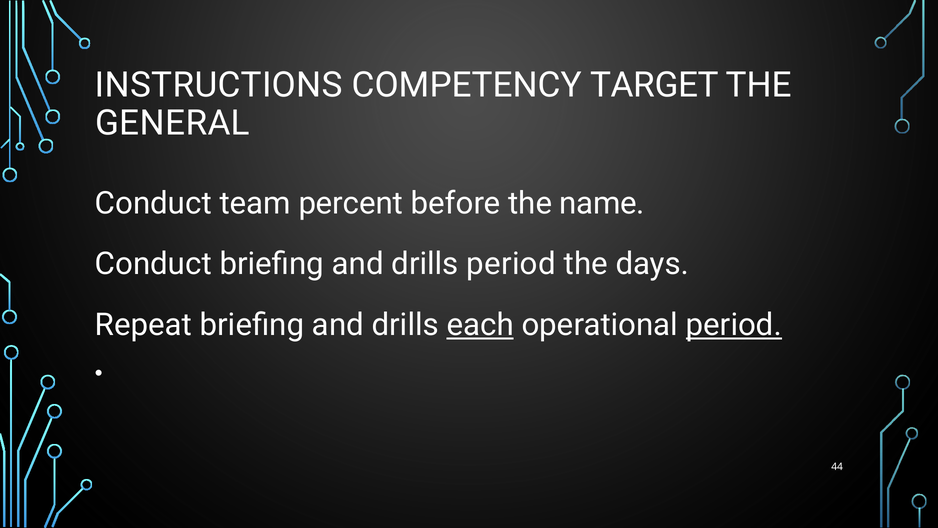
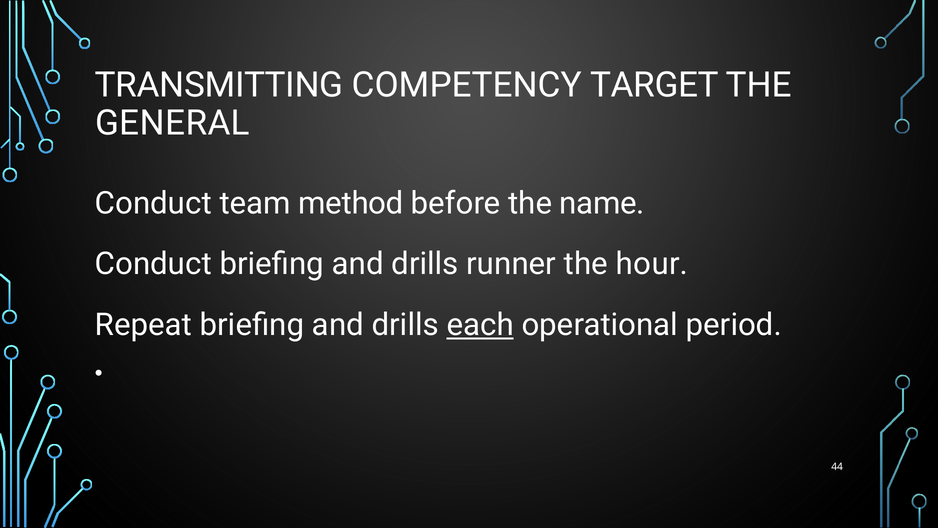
INSTRUCTIONS: INSTRUCTIONS -> TRANSMITTING
percent: percent -> method
drills period: period -> runner
days: days -> hour
period at (734, 325) underline: present -> none
